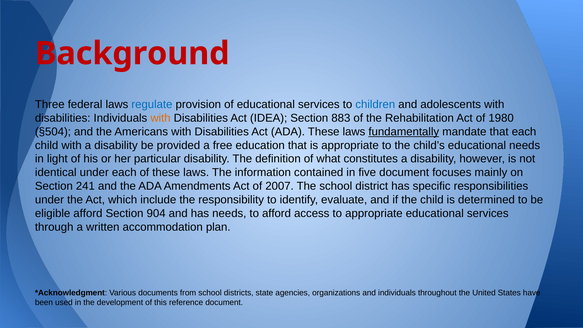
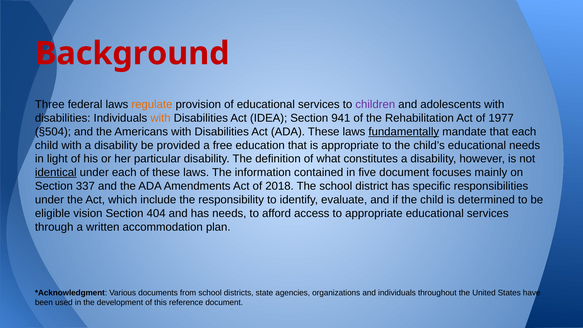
regulate colour: blue -> orange
children colour: blue -> purple
883: 883 -> 941
1980: 1980 -> 1977
identical underline: none -> present
241: 241 -> 337
2007: 2007 -> 2018
eligible afford: afford -> vision
904: 904 -> 404
